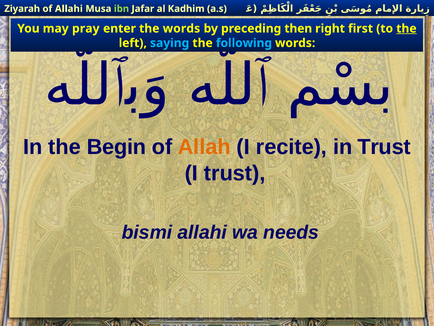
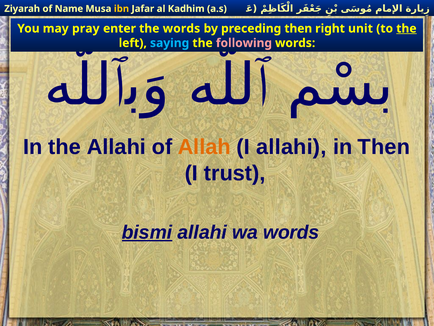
of Allahi: Allahi -> Name
ibn colour: light green -> yellow
first: first -> unit
following colour: light blue -> pink
the Begin: Begin -> Allahi
I recite: recite -> allahi
in Trust: Trust -> Then
bismi underline: none -> present
wa needs: needs -> words
